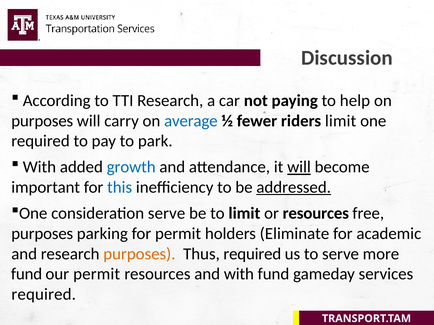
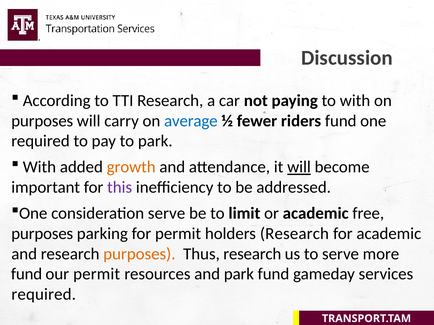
to help: help -> with
riders limit: limit -> fund
growth colour: blue -> orange
this colour: blue -> purple
addressed underline: present -> none
or resources: resources -> academic
holders Eliminate: Eliminate -> Research
Thus required: required -> research
and with: with -> park
